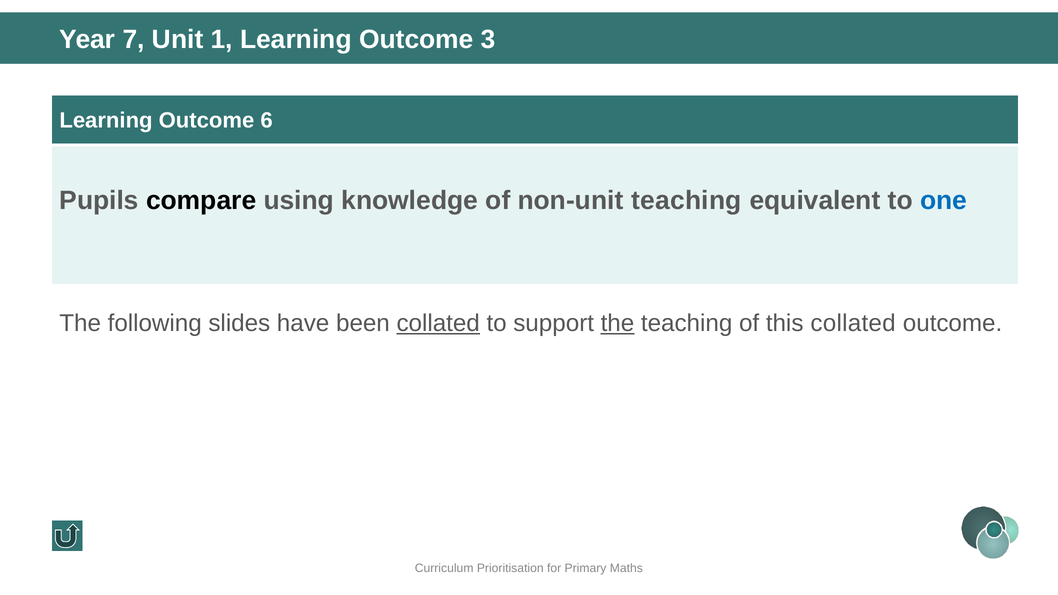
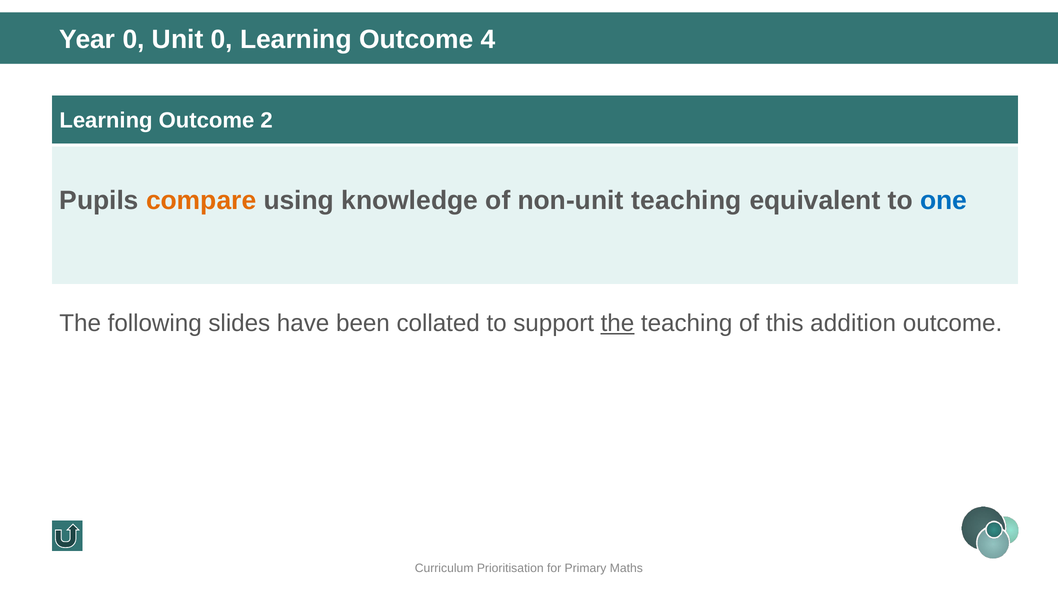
Year 7: 7 -> 0
Unit 1: 1 -> 0
3: 3 -> 4
6: 6 -> 2
compare colour: black -> orange
collated at (438, 324) underline: present -> none
this collated: collated -> addition
